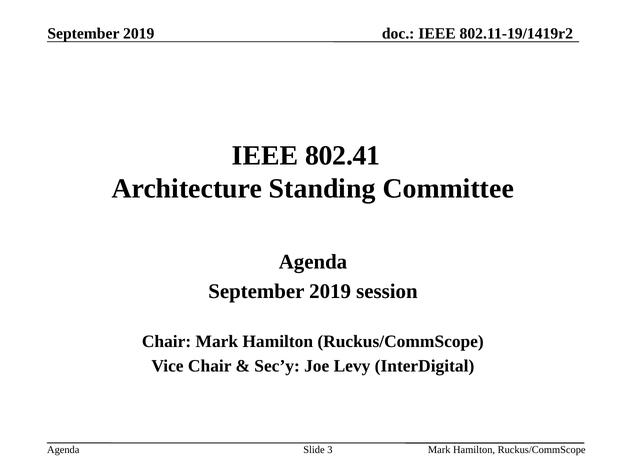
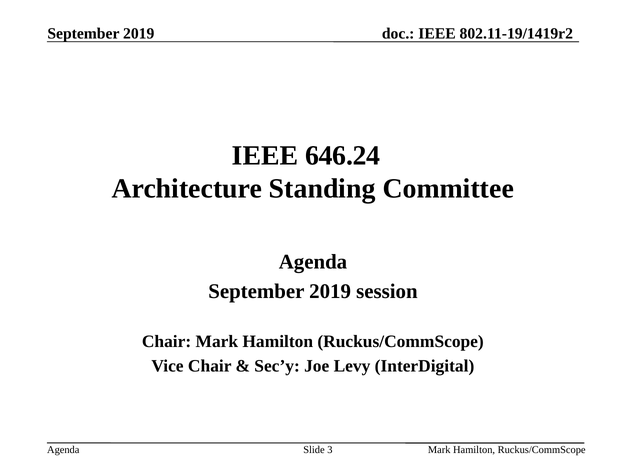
802.41: 802.41 -> 646.24
